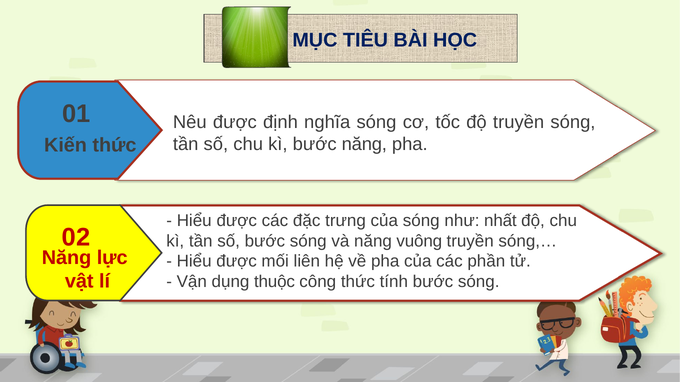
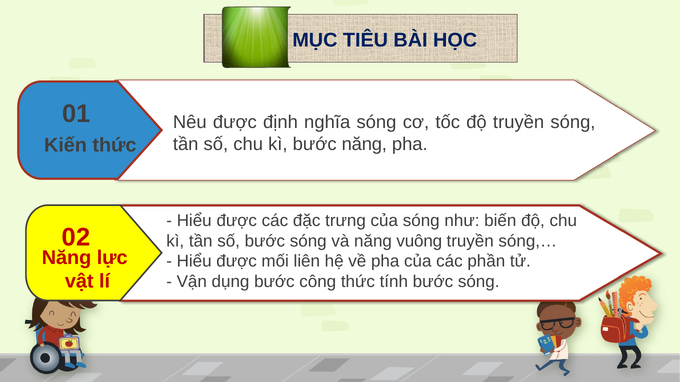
nhất: nhất -> biến
dụng thuộc: thuộc -> bước
